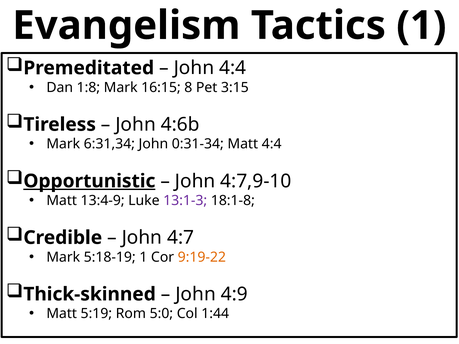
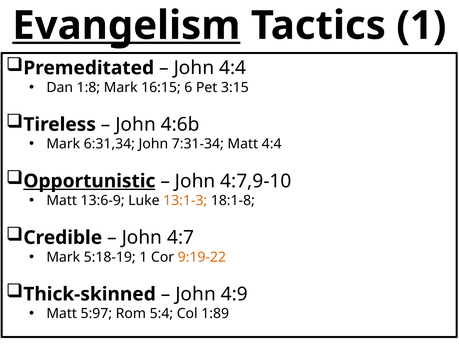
Evangelism underline: none -> present
8: 8 -> 6
0:31-34: 0:31-34 -> 7:31-34
13:4-9: 13:4-9 -> 13:6-9
13:1-3 colour: purple -> orange
5:19: 5:19 -> 5:97
5:0: 5:0 -> 5:4
1:44: 1:44 -> 1:89
